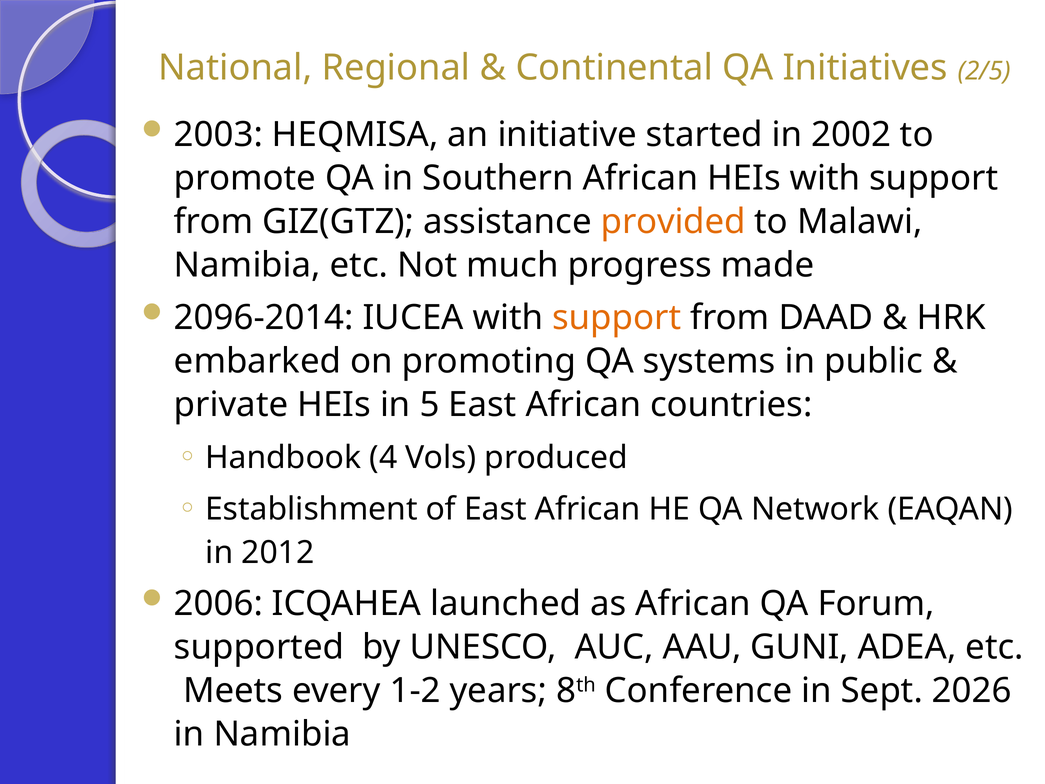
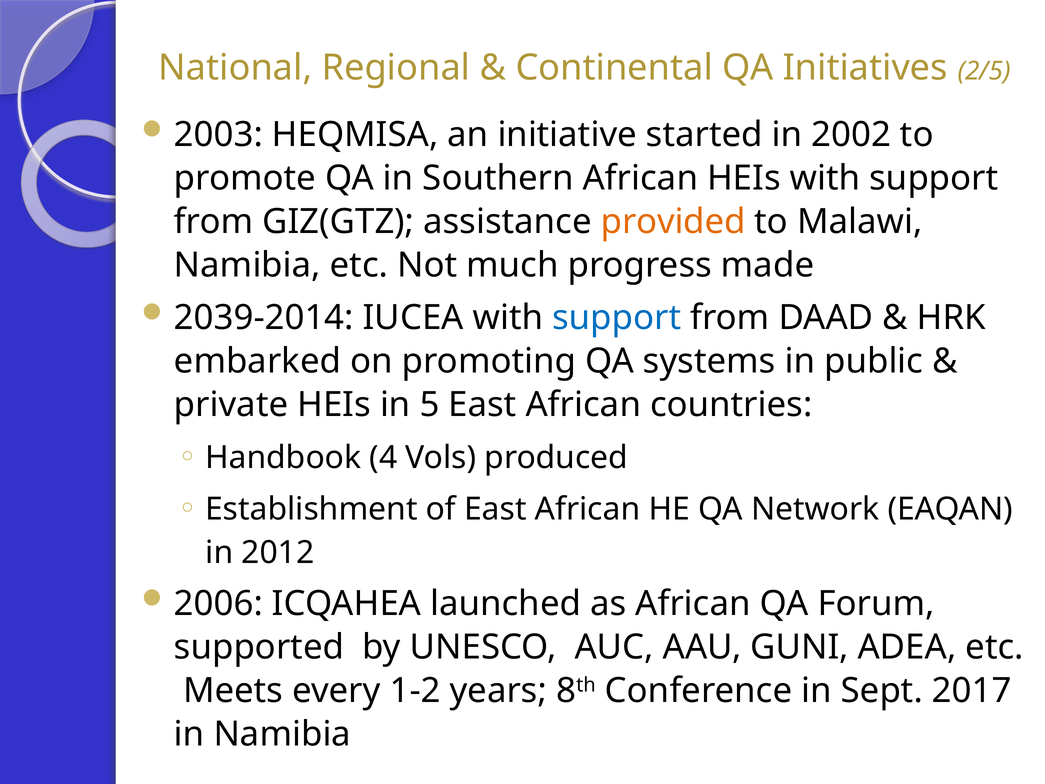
2096-2014: 2096-2014 -> 2039-2014
support at (617, 318) colour: orange -> blue
2026: 2026 -> 2017
